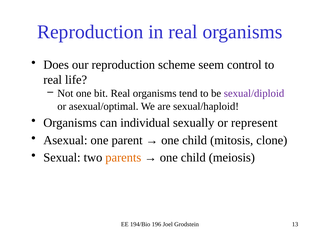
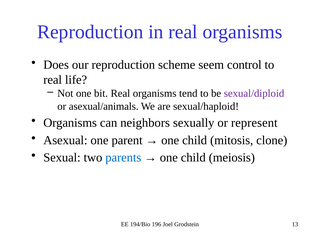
asexual/optimal: asexual/optimal -> asexual/animals
individual: individual -> neighbors
parents colour: orange -> blue
